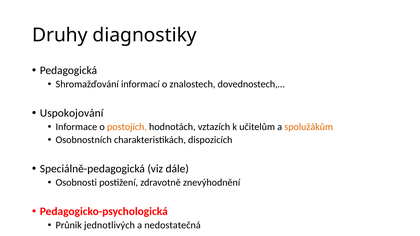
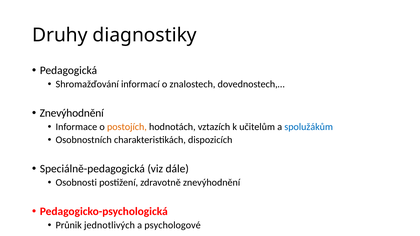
Uspokojování at (72, 113): Uspokojování -> Znevýhodnění
spolužákům colour: orange -> blue
nedostatečná: nedostatečná -> psychologové
